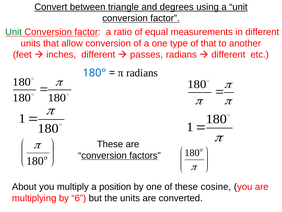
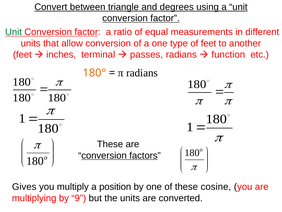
of that: that -> feet
inches different: different -> terminal
different at (228, 55): different -> function
180° colour: blue -> orange
About: About -> Gives
6: 6 -> 9
